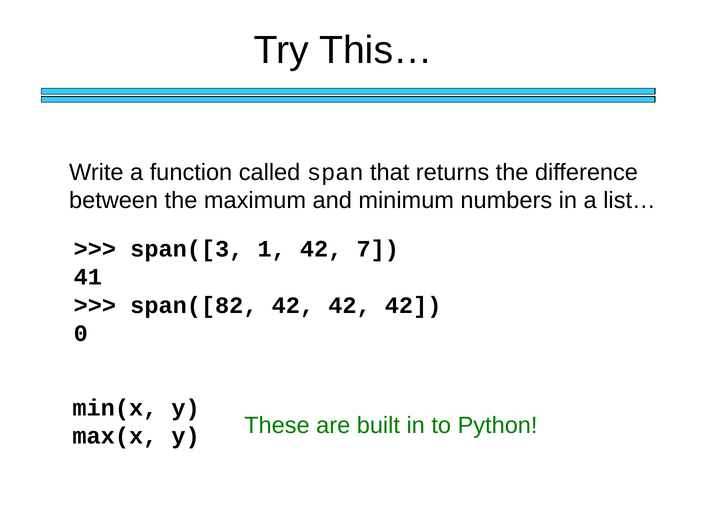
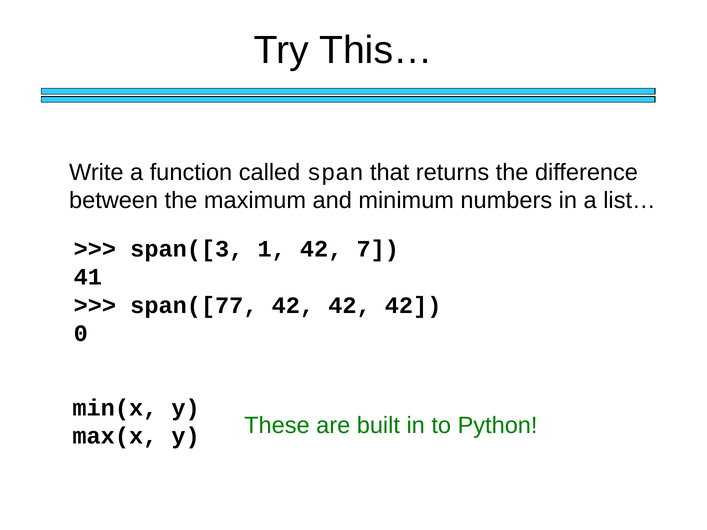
span([82: span([82 -> span([77
